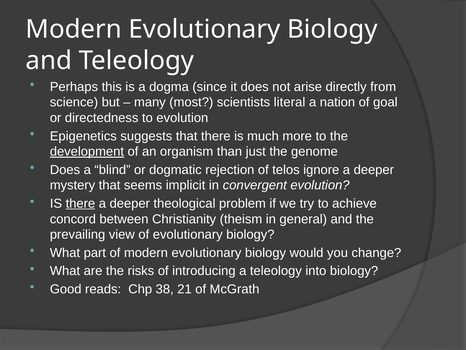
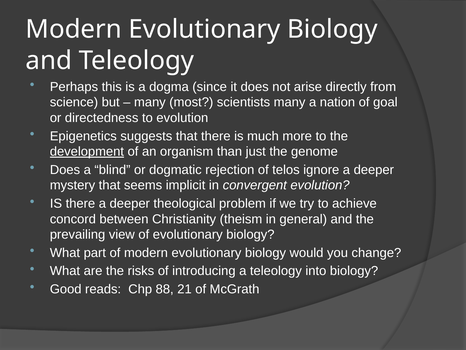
scientists literal: literal -> many
there at (80, 203) underline: present -> none
38: 38 -> 88
